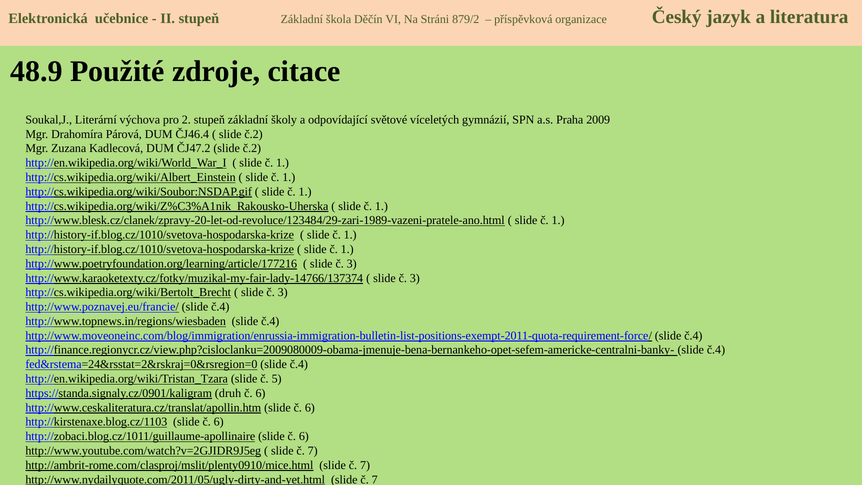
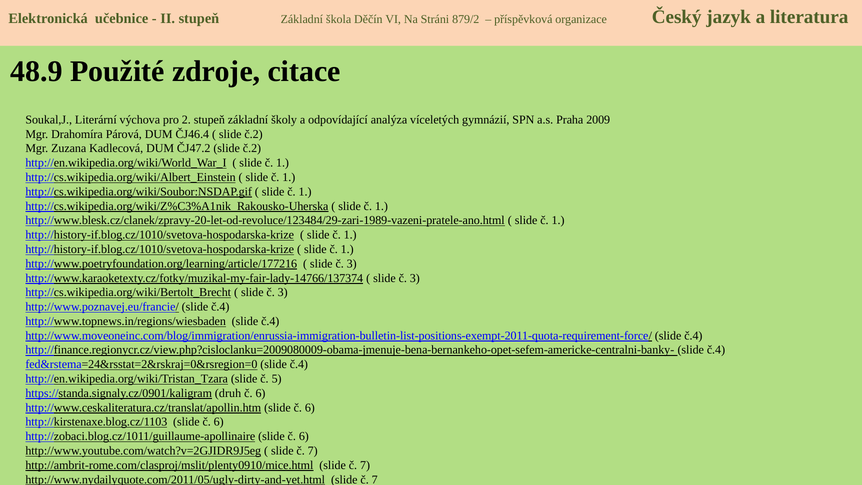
světové: světové -> analýza
